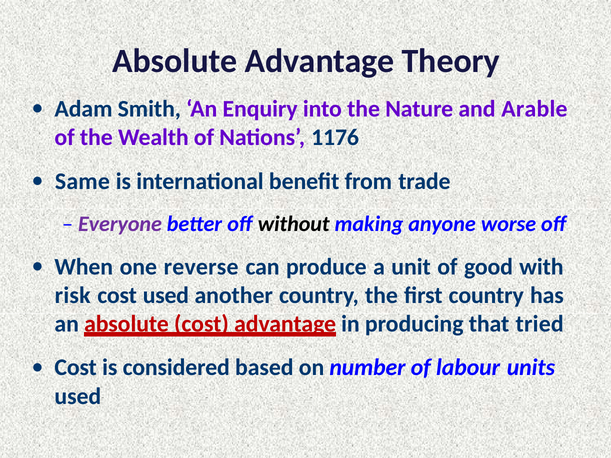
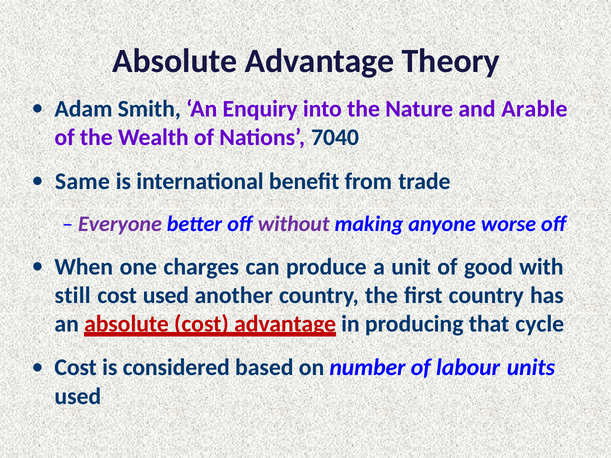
1176: 1176 -> 7040
without colour: black -> purple
reverse: reverse -> charges
risk: risk -> still
tried: tried -> cycle
